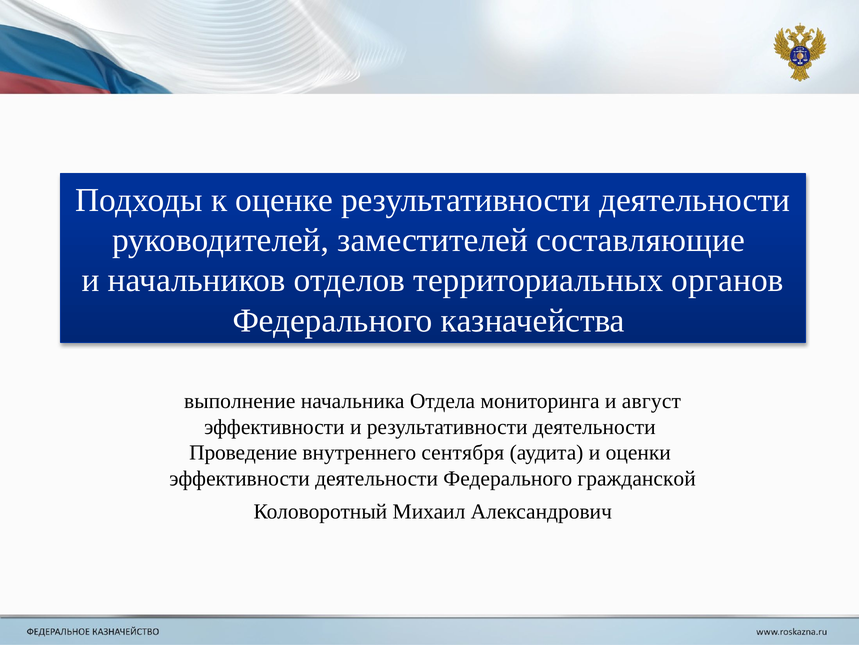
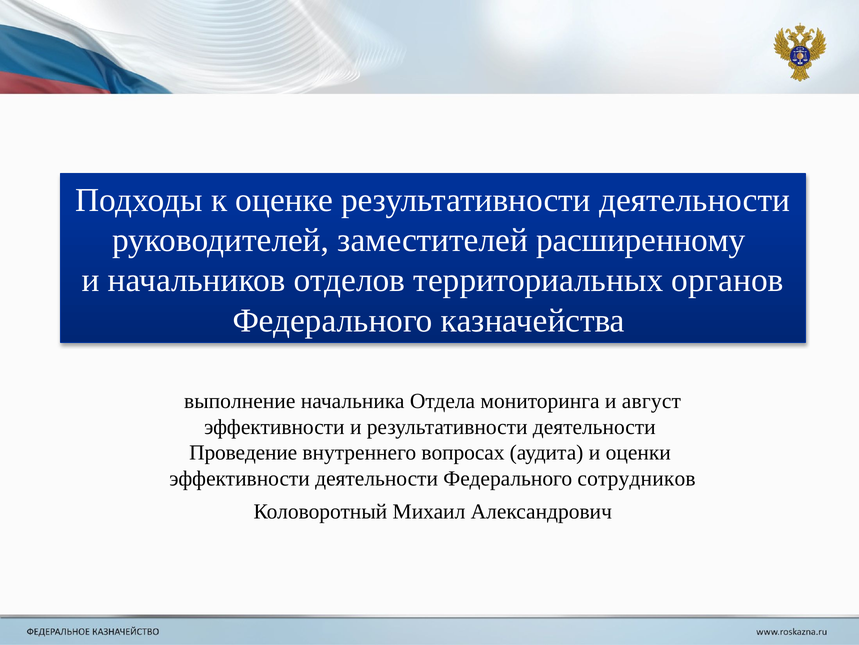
составляющие: составляющие -> расширенному
сентября: сентября -> вопросах
гражданской: гражданской -> сотрудников
